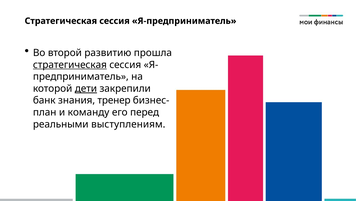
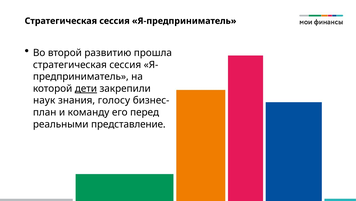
стратегическая at (70, 64) underline: present -> none
банк: банк -> наук
тренер: тренер -> голосу
выступлениям: выступлениям -> представление
